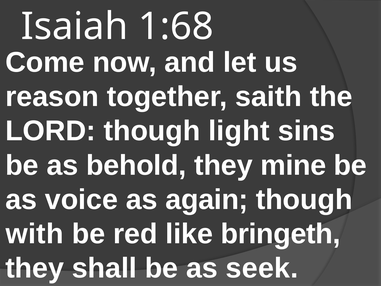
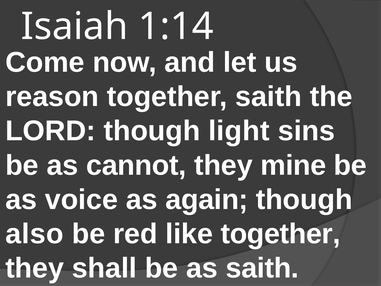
1:68: 1:68 -> 1:14
behold: behold -> cannot
with: with -> also
like bringeth: bringeth -> together
as seek: seek -> saith
